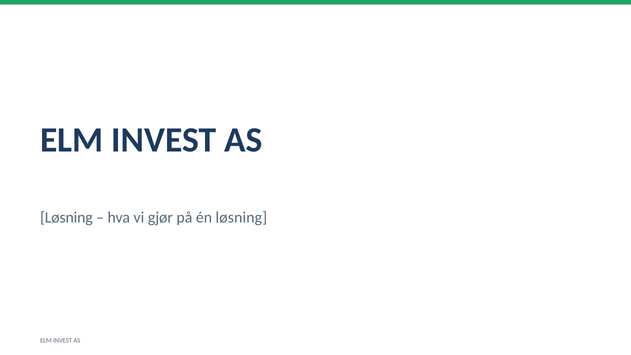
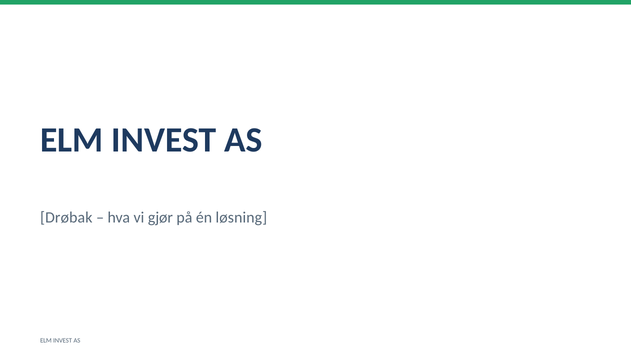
Løsning at (66, 217): Løsning -> Drøbak
